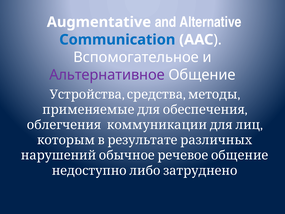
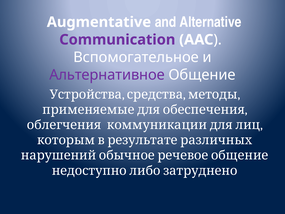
Communication colour: blue -> purple
